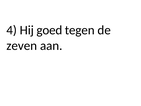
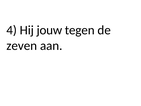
goed: goed -> jouw
